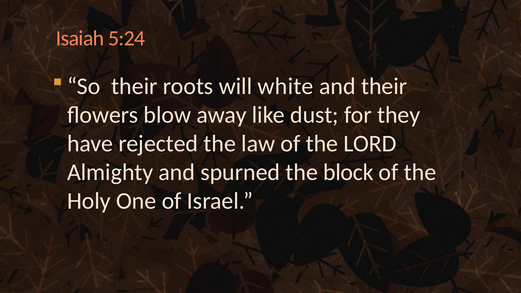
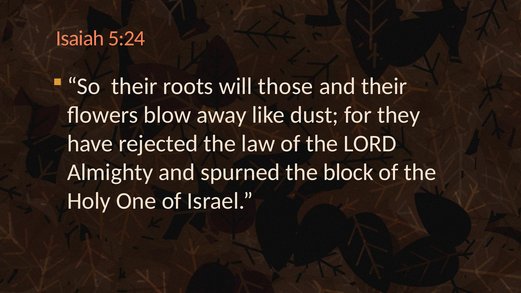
white: white -> those
